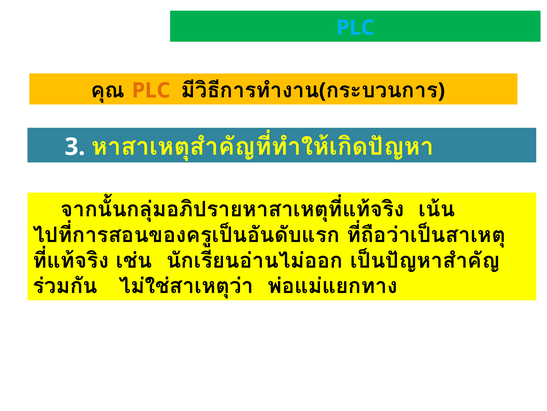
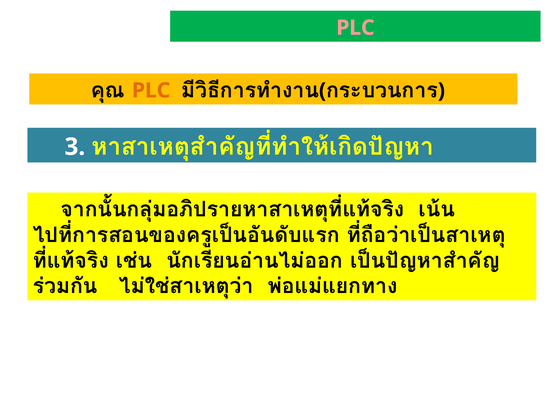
PLC at (355, 28) colour: light blue -> pink
